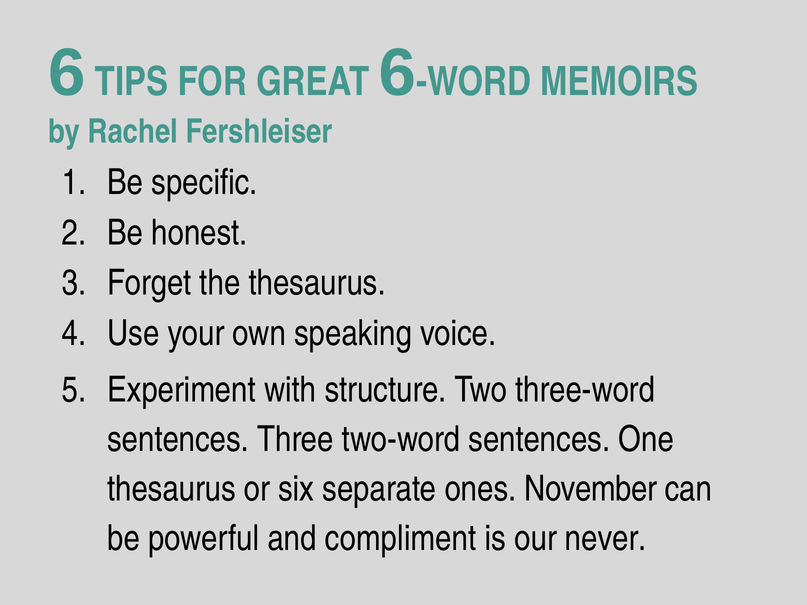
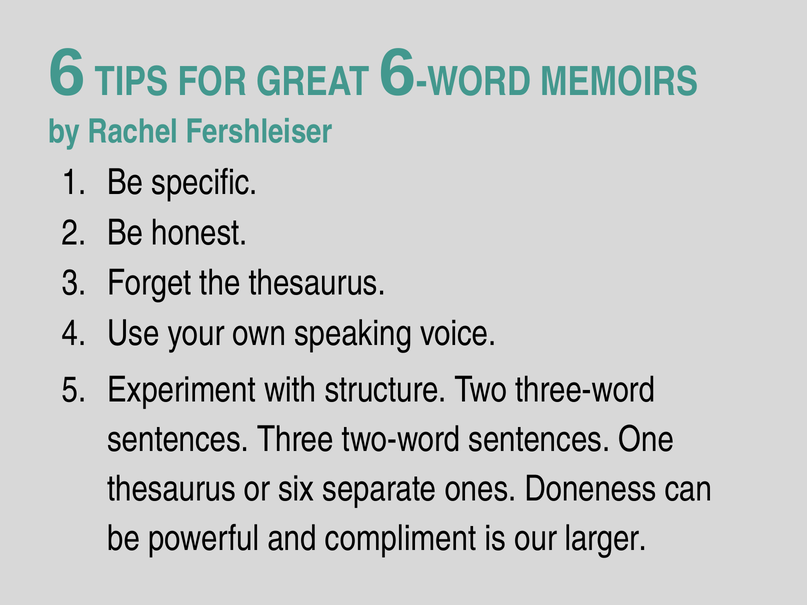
November: November -> Doneness
never: never -> larger
